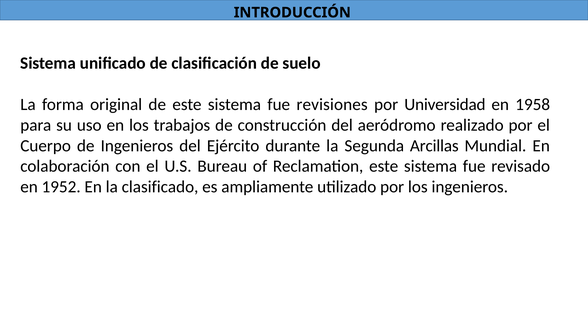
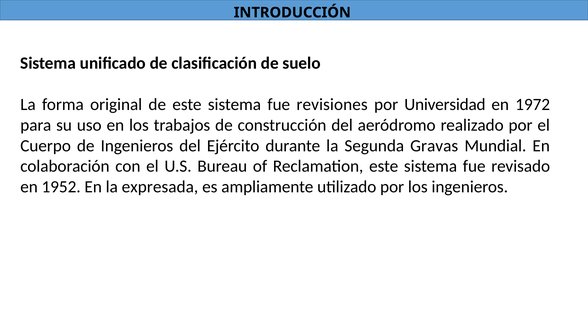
1958: 1958 -> 1972
Arcillas: Arcillas -> Gravas
clasificado: clasificado -> expresada
